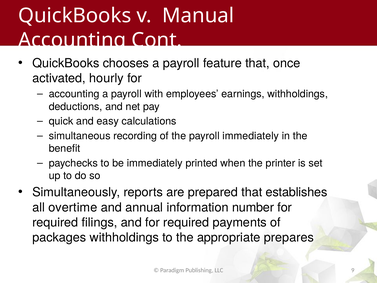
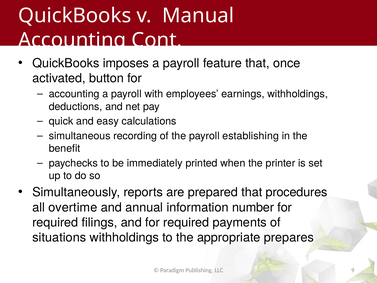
chooses: chooses -> imposes
hourly: hourly -> button
payroll immediately: immediately -> establishing
establishes: establishes -> procedures
packages: packages -> situations
